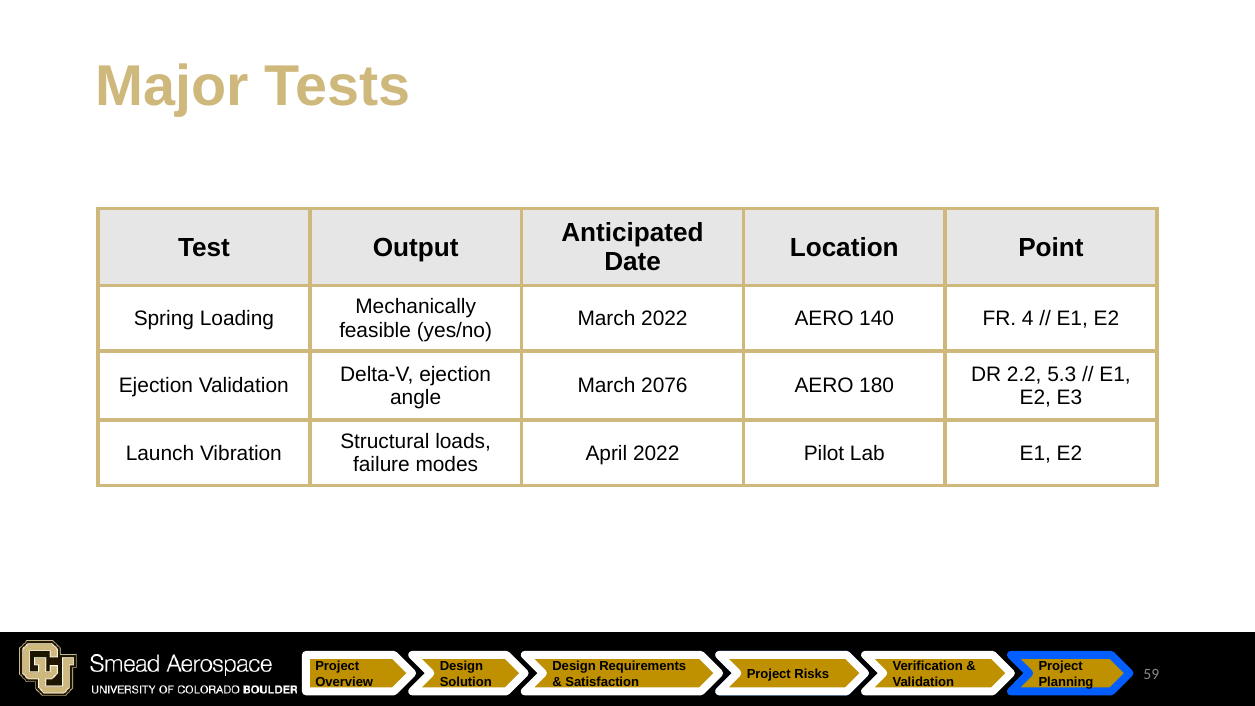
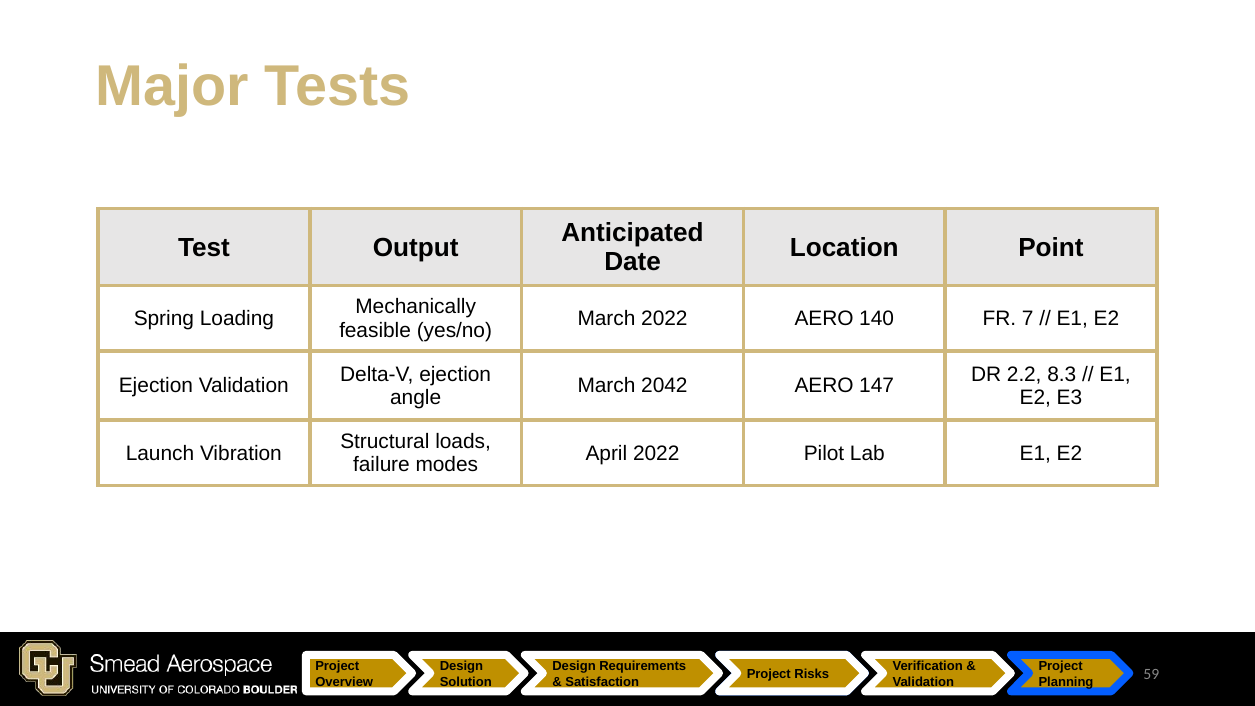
4: 4 -> 7
5.3: 5.3 -> 8.3
2076: 2076 -> 2042
180: 180 -> 147
